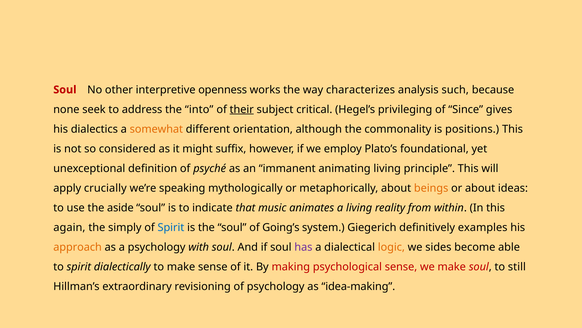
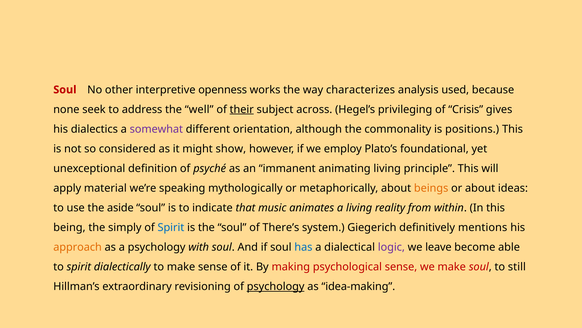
such: such -> used
into: into -> well
critical: critical -> across
Since: Since -> Crisis
somewhat colour: orange -> purple
suffix: suffix -> show
crucially: crucially -> material
again: again -> being
Going’s: Going’s -> There’s
examples: examples -> mentions
has colour: purple -> blue
logic colour: orange -> purple
sides: sides -> leave
psychology at (276, 286) underline: none -> present
